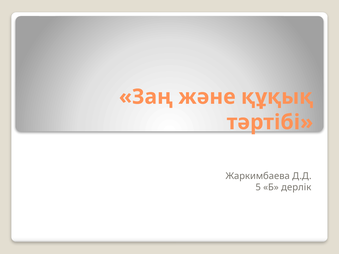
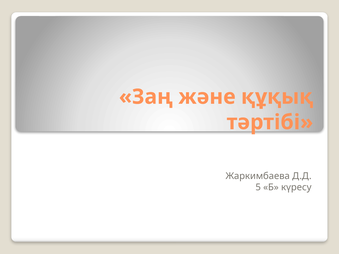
дерлік: дерлік -> күресу
